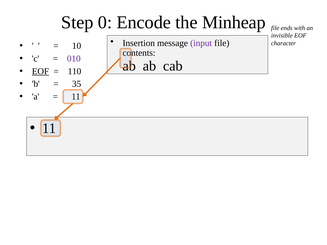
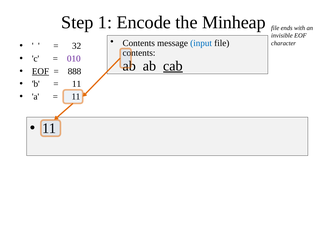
0: 0 -> 1
Insertion at (139, 43): Insertion -> Contents
input colour: purple -> blue
10: 10 -> 32
cab underline: none -> present
110: 110 -> 888
35 at (77, 84): 35 -> 11
